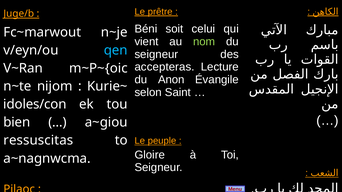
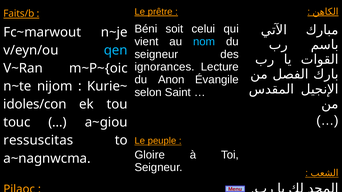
Juge/b: Juge/b -> Faits/b
nom colour: light green -> light blue
accepteras: accepteras -> ignorances
bien: bien -> touc
